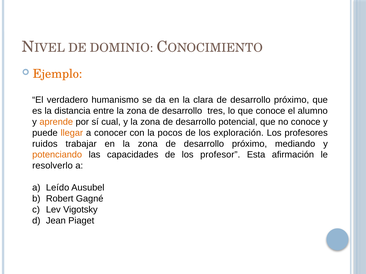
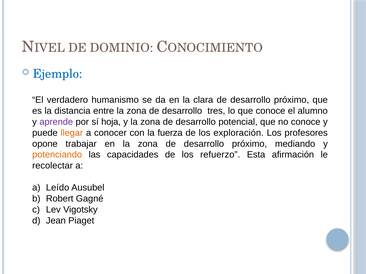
Ejemplo colour: orange -> blue
aprende colour: orange -> purple
cual: cual -> hoja
pocos: pocos -> fuerza
ruidos: ruidos -> opone
profesor: profesor -> refuerzo
resolverlo: resolverlo -> recolectar
